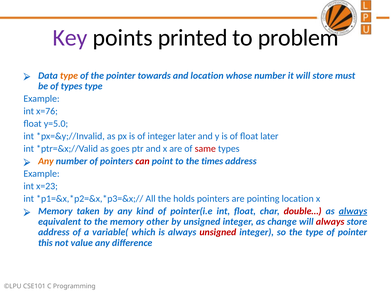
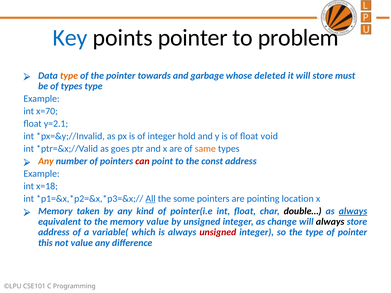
Key colour: purple -> blue
points printed: printed -> pointer
and location: location -> garbage
whose number: number -> deleted
x=76: x=76 -> x=70
y=5.0: y=5.0 -> y=2.1
integer later: later -> hold
float later: later -> void
same colour: red -> orange
times: times -> const
x=23: x=23 -> x=18
All underline: none -> present
holds: holds -> some
double… colour: red -> black
memory other: other -> value
always at (330, 222) colour: red -> black
